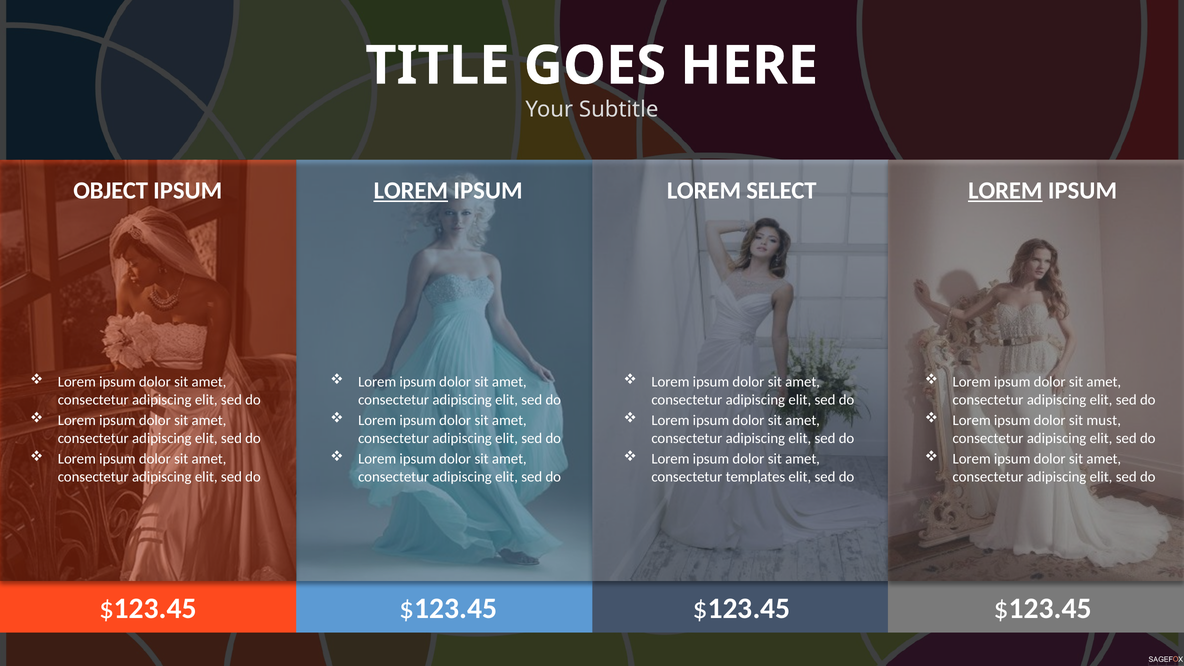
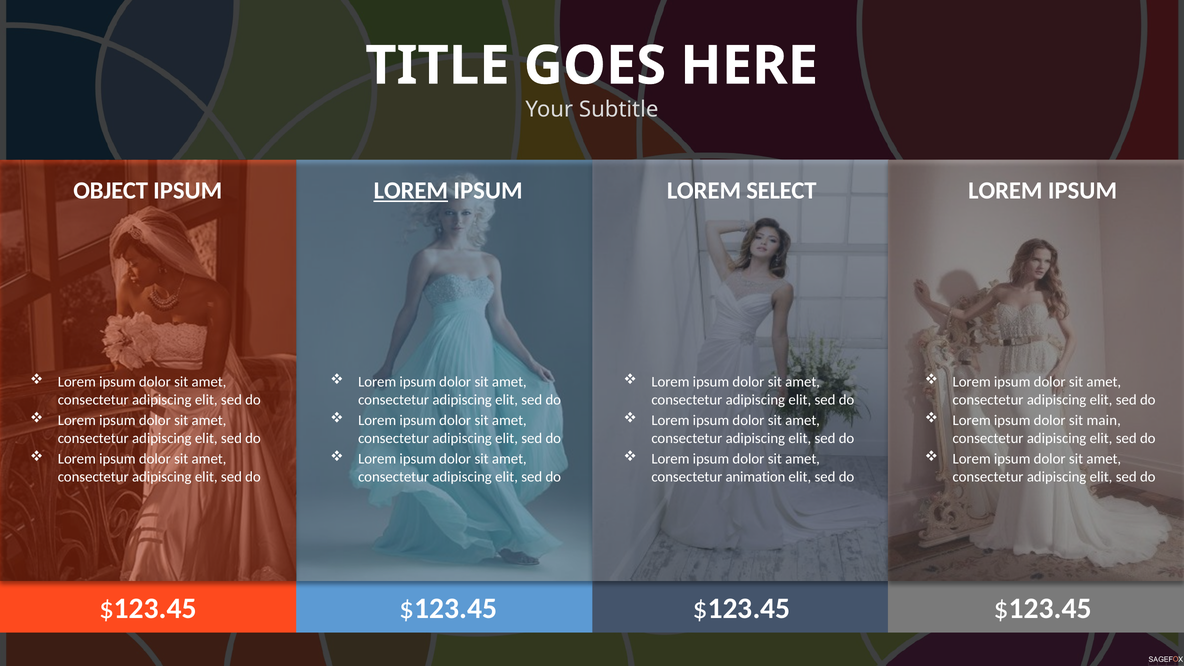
LOREM at (1005, 191) underline: present -> none
must: must -> main
templates: templates -> animation
